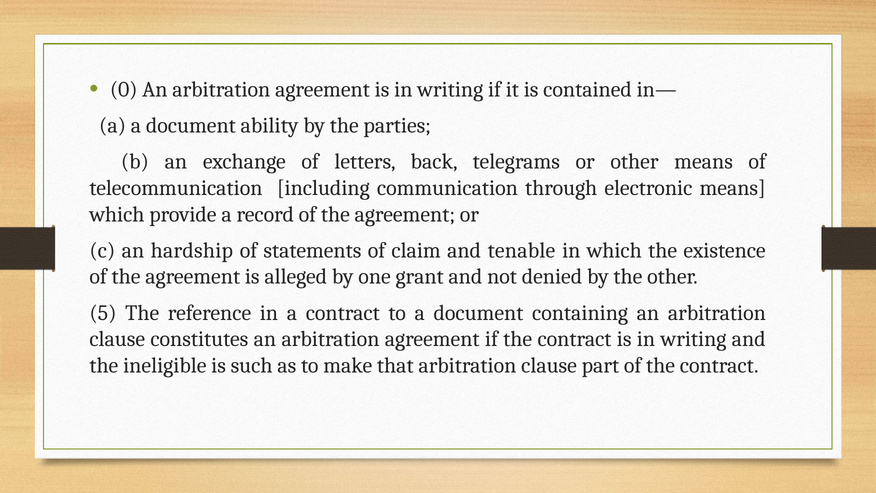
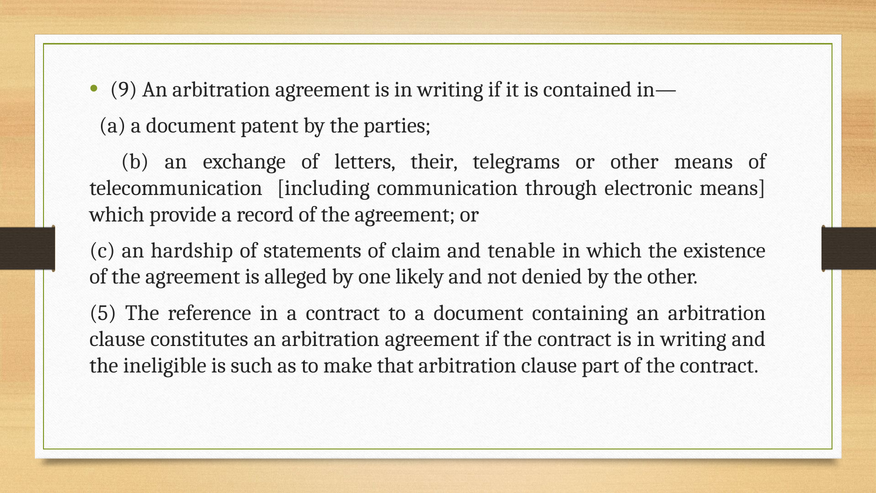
0: 0 -> 9
ability: ability -> patent
back: back -> their
grant: grant -> likely
